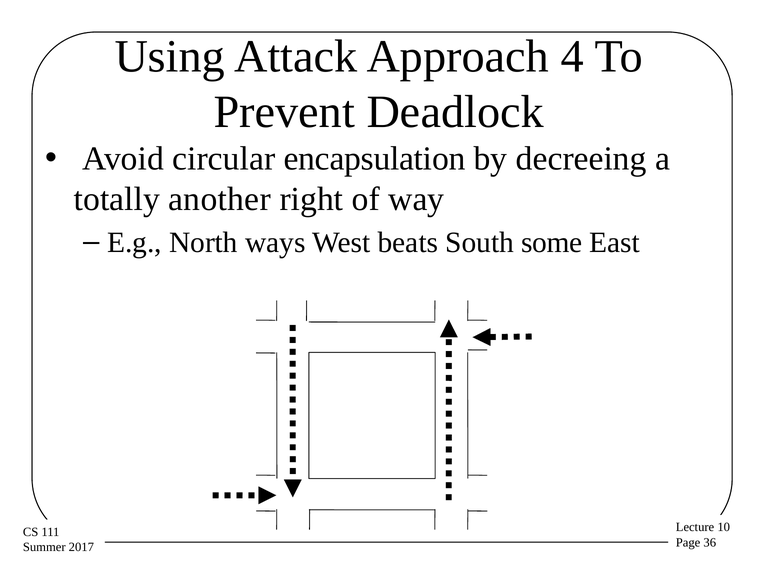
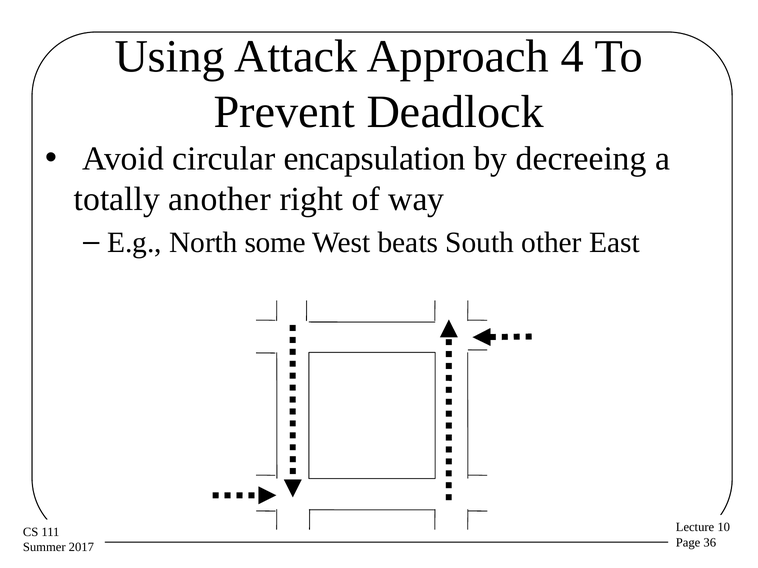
ways: ways -> some
some: some -> other
